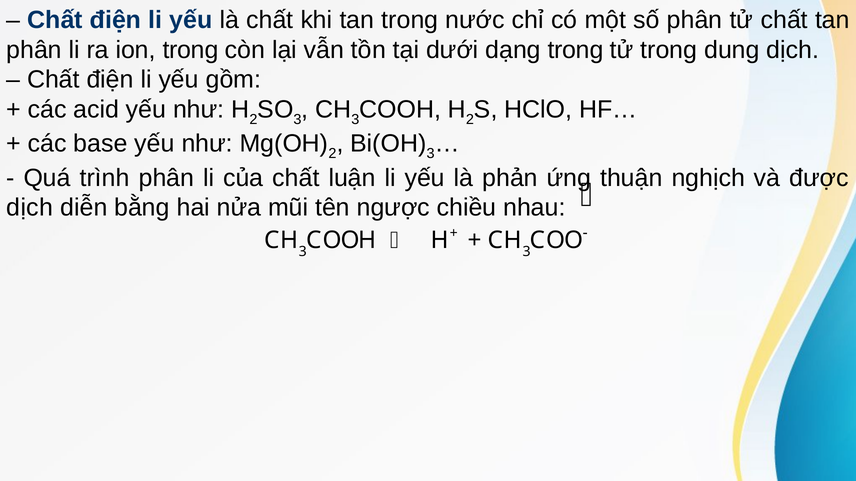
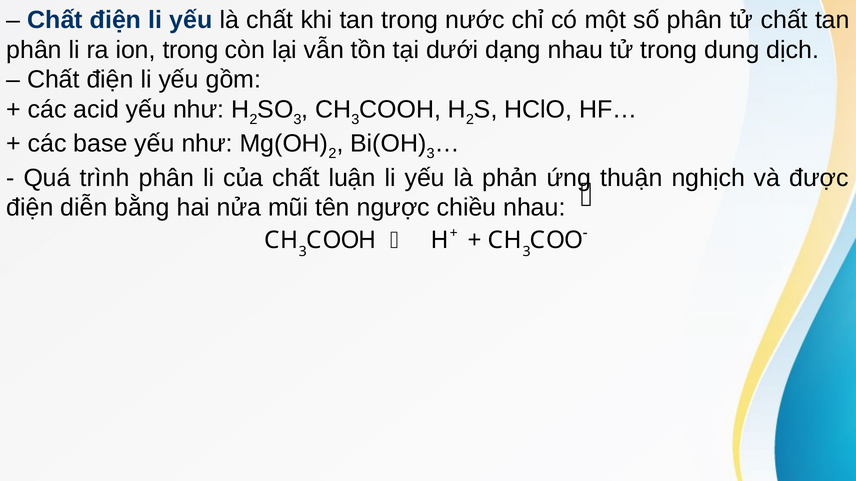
dạng trong: trong -> nhau
dịch at (30, 208): dịch -> điện
